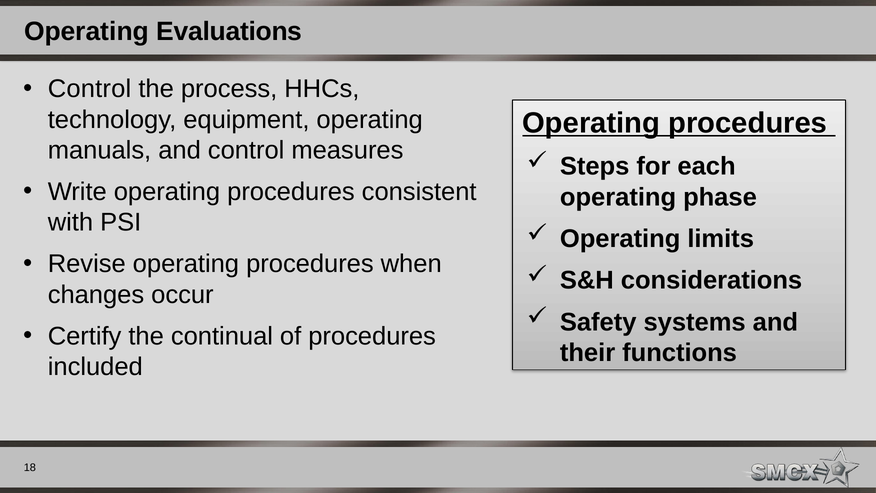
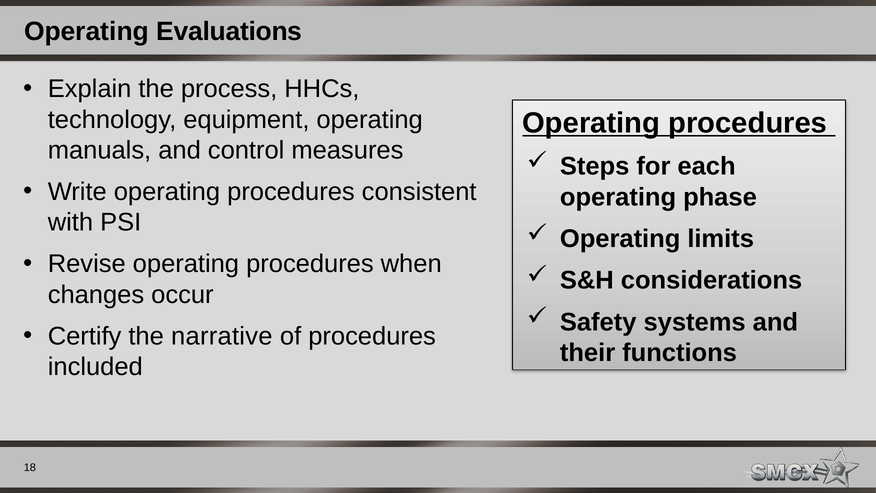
Control at (90, 89): Control -> Explain
continual: continual -> narrative
